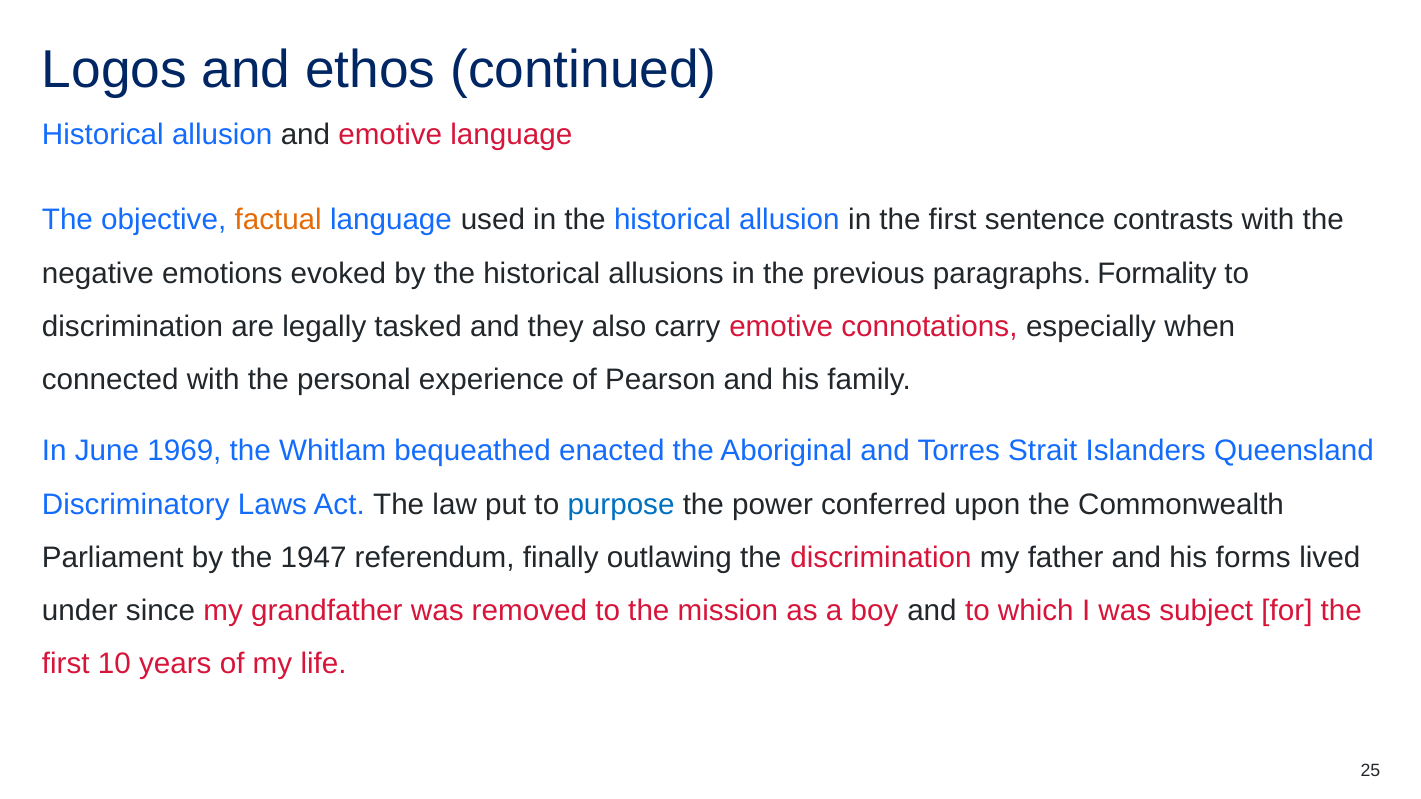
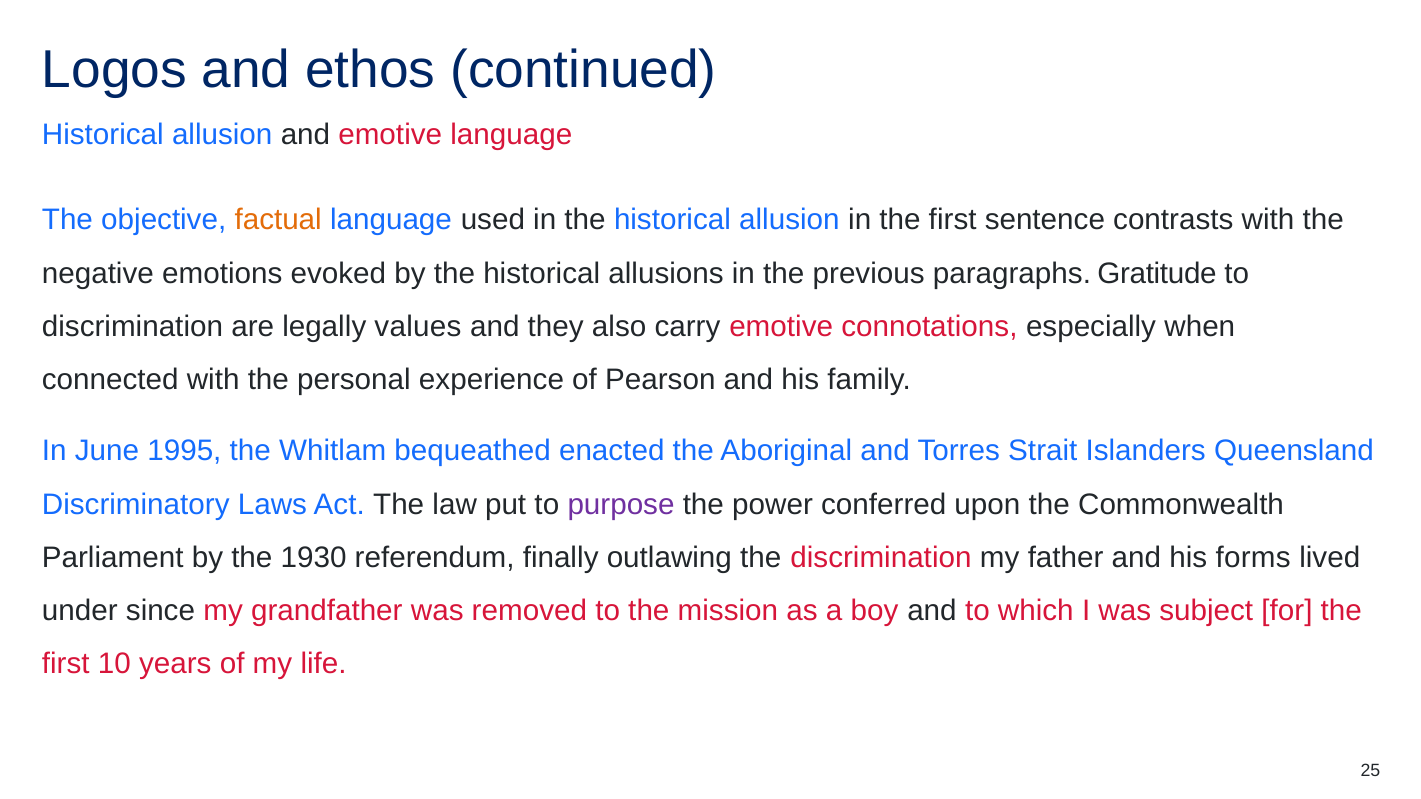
Formality: Formality -> Gratitude
tasked: tasked -> values
1969: 1969 -> 1995
purpose colour: blue -> purple
1947: 1947 -> 1930
